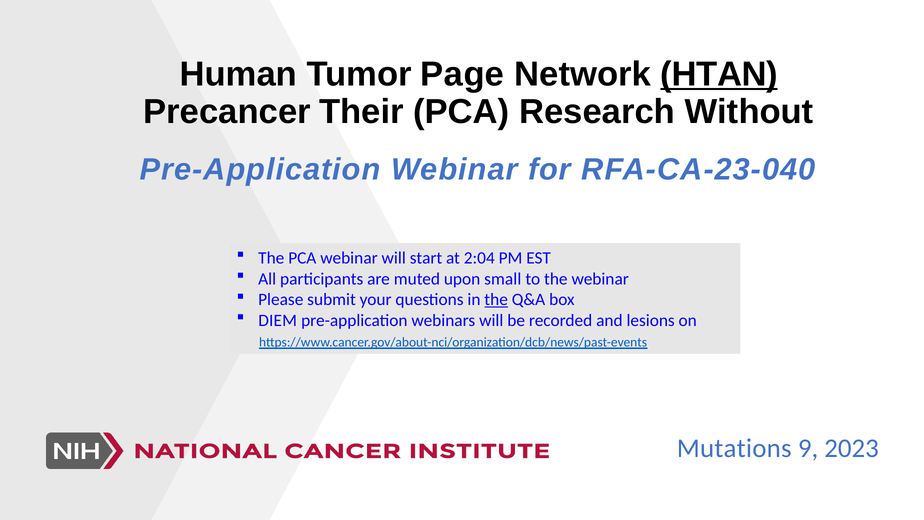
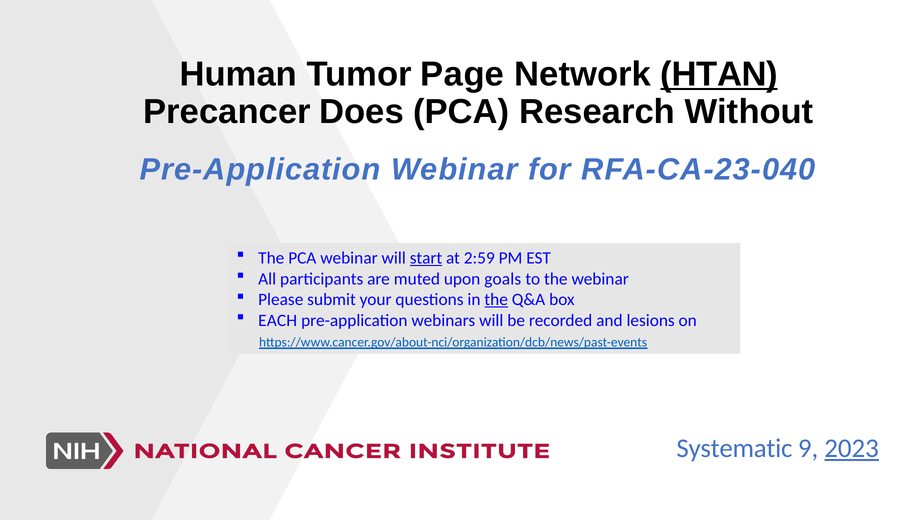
Their: Their -> Does
start underline: none -> present
2:04: 2:04 -> 2:59
small: small -> goals
DIEM: DIEM -> EACH
Mutations: Mutations -> Systematic
2023 underline: none -> present
